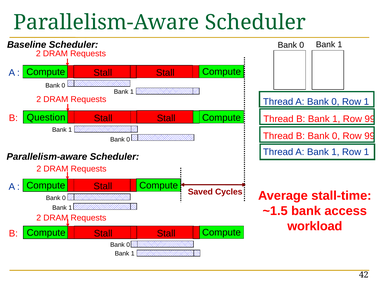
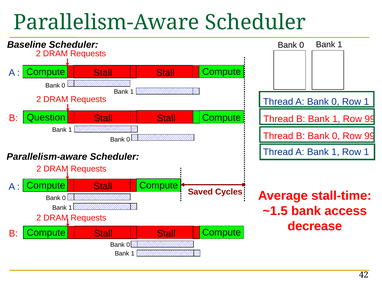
workload: workload -> decrease
